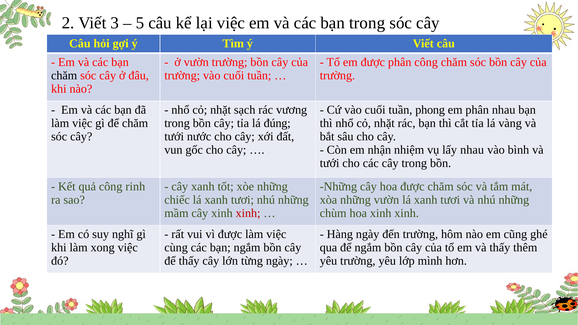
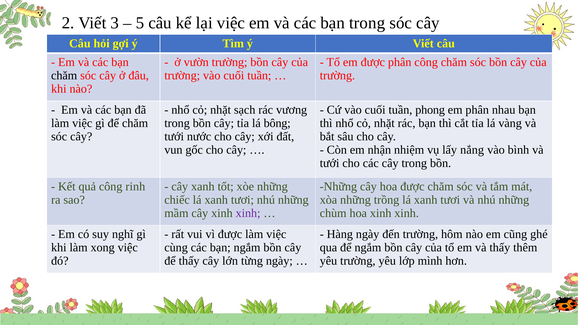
đúng: đúng -> bông
lấy nhau: nhau -> nắng
những vườn: vườn -> trồng
xinh at (248, 213) colour: red -> purple
